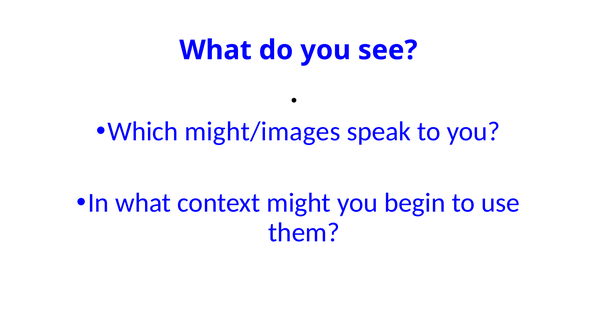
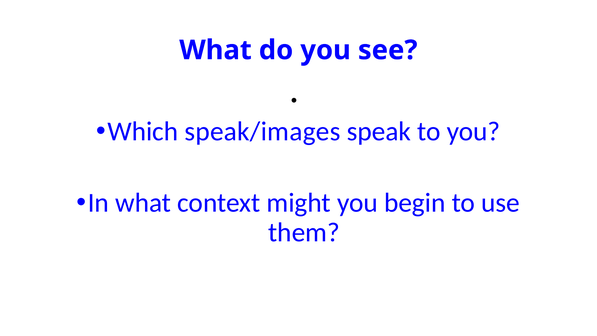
might/images: might/images -> speak/images
